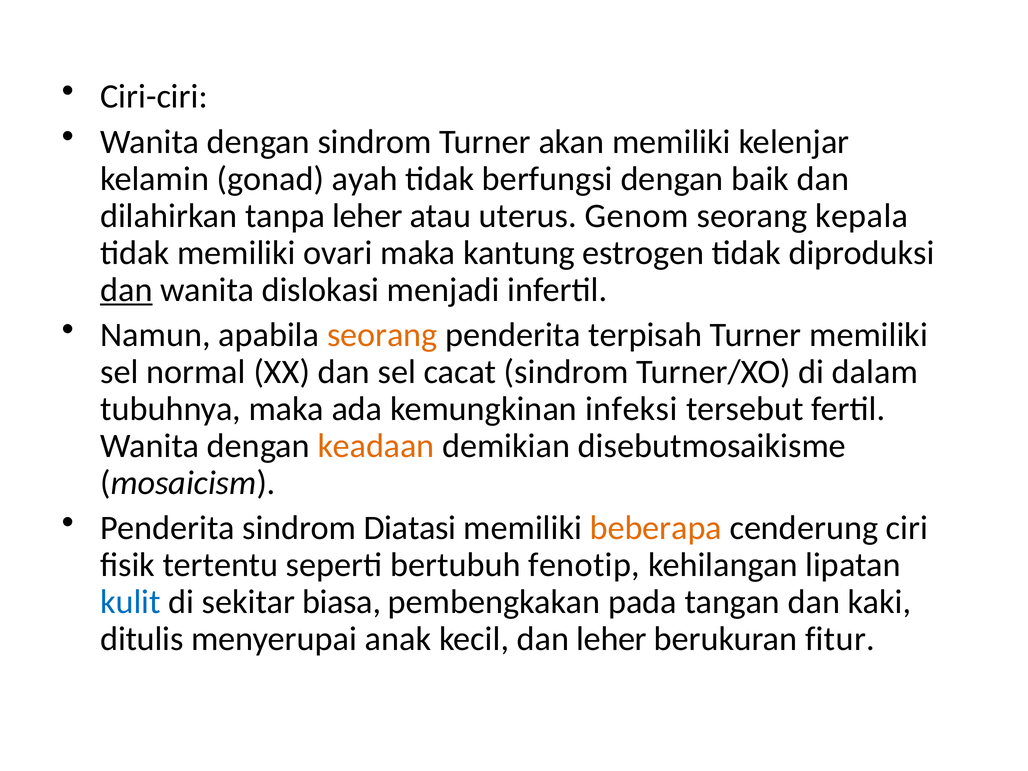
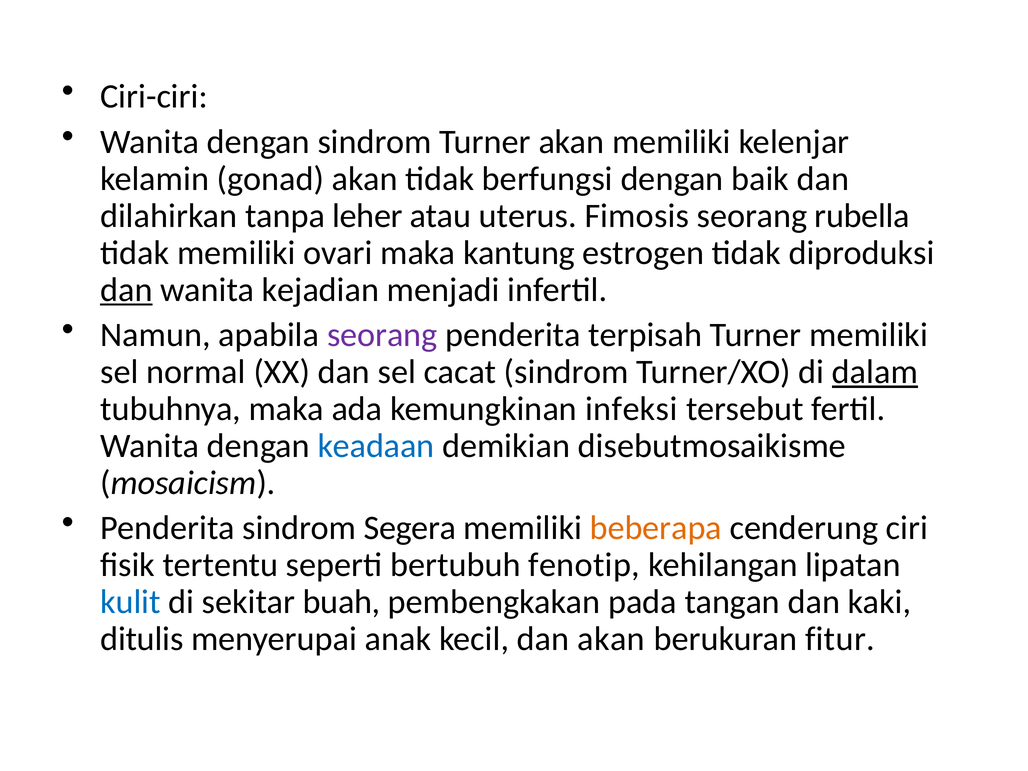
gonad ayah: ayah -> akan
Genom: Genom -> Fimosis
kepala: kepala -> rubella
dislokasi: dislokasi -> kejadian
seorang at (382, 335) colour: orange -> purple
dalam underline: none -> present
keadaan colour: orange -> blue
Diatasi: Diatasi -> Segera
biasa: biasa -> buah
dan leher: leher -> akan
